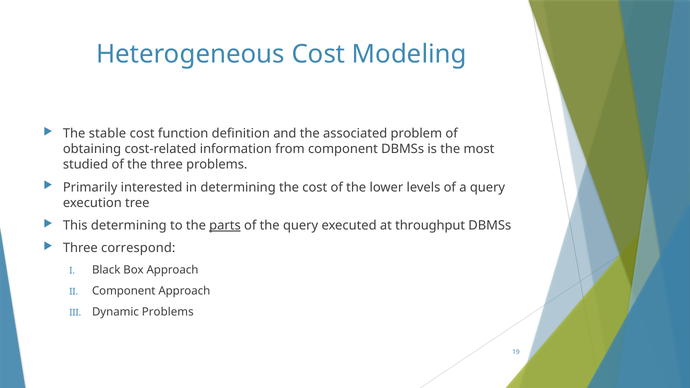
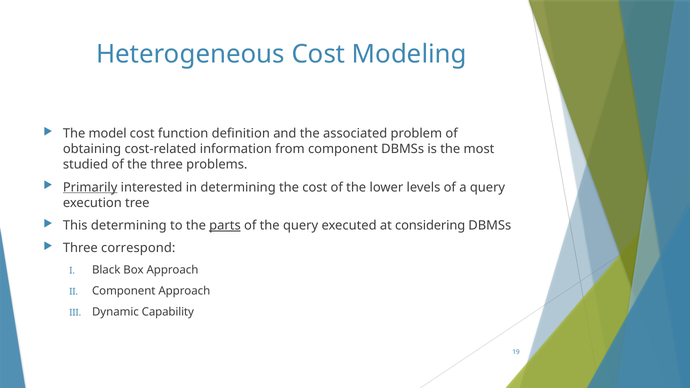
stable: stable -> model
Primarily underline: none -> present
throughput: throughput -> considering
Dynamic Problems: Problems -> Capability
